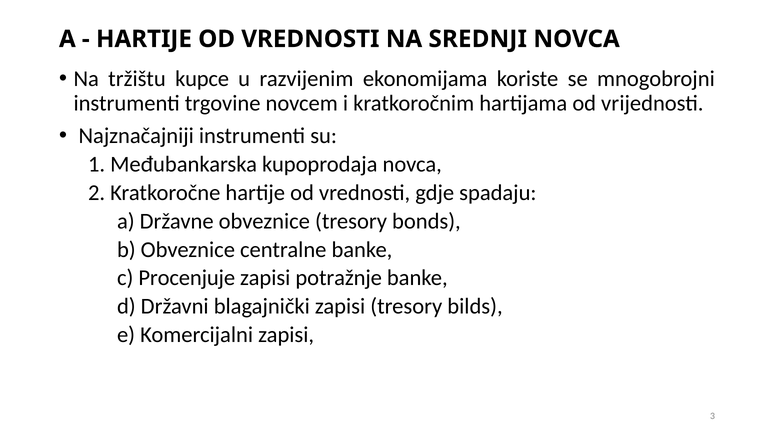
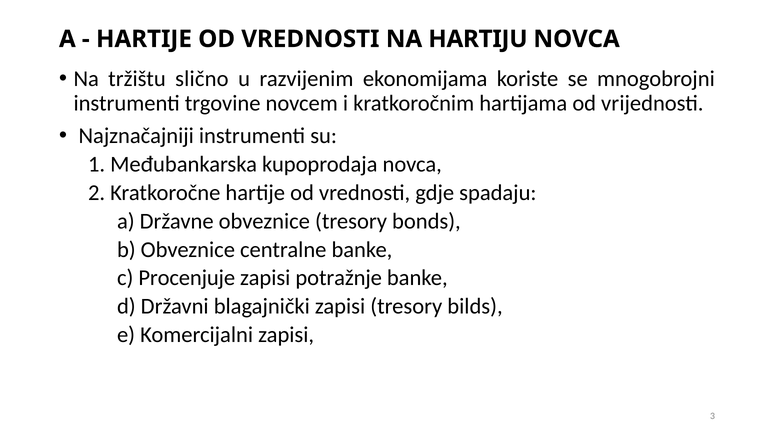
SREDNJI: SREDNJI -> HARTIJU
kupce: kupce -> slično
